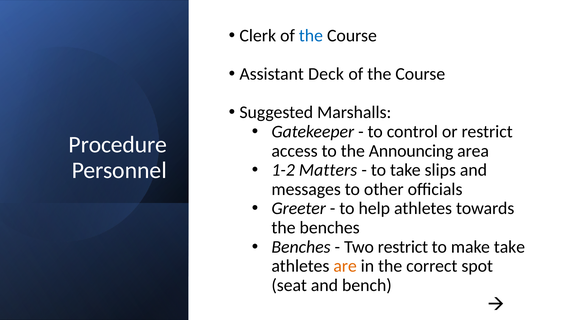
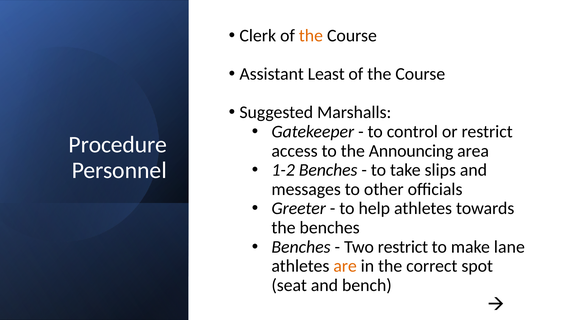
the at (311, 36) colour: blue -> orange
Deck: Deck -> Least
1-2 Matters: Matters -> Benches
make take: take -> lane
